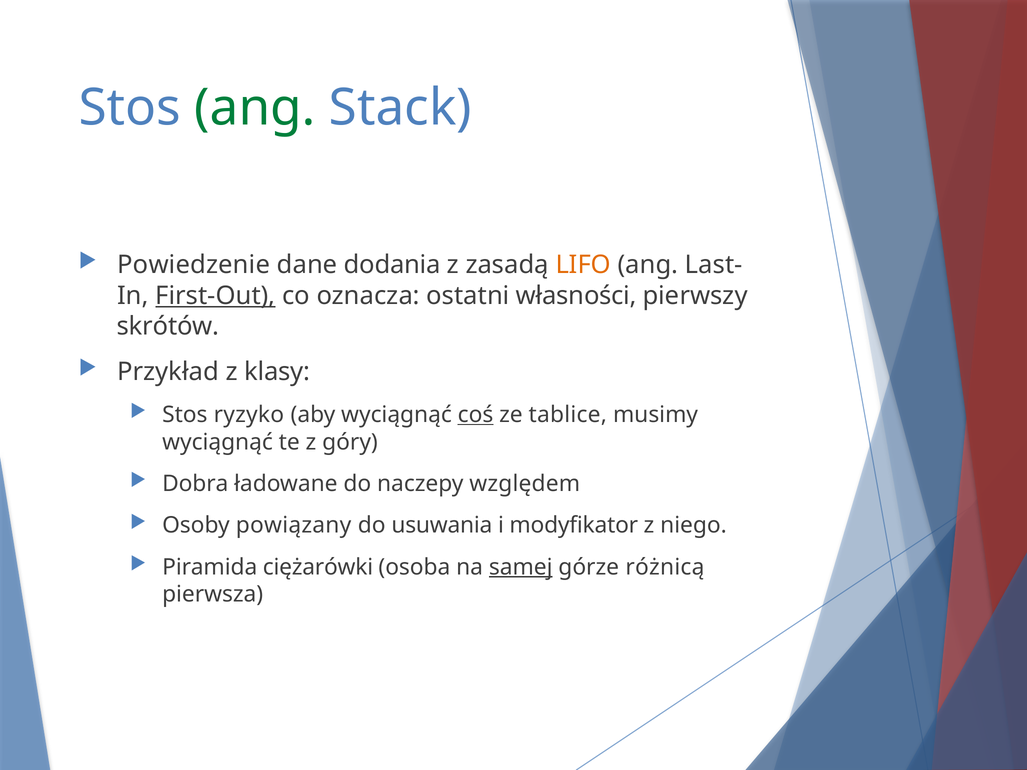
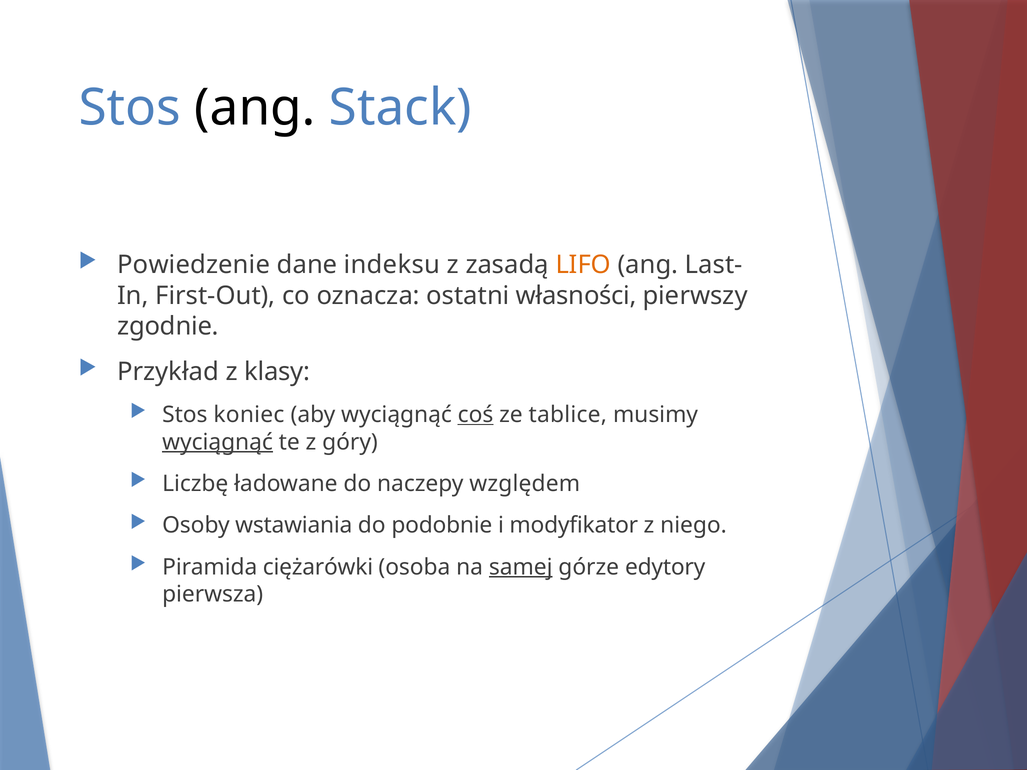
ang at (255, 108) colour: green -> black
dodania: dodania -> indeksu
First-Out underline: present -> none
skrótów: skrótów -> zgodnie
ryzyko: ryzyko -> koniec
wyciągnąć at (218, 442) underline: none -> present
Dobra: Dobra -> Liczbę
powiązany: powiązany -> wstawiania
usuwania: usuwania -> podobnie
różnicą: różnicą -> edytory
